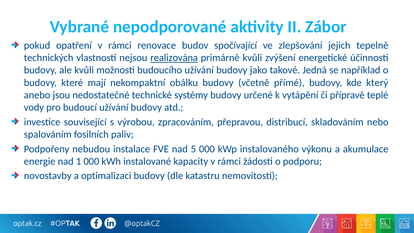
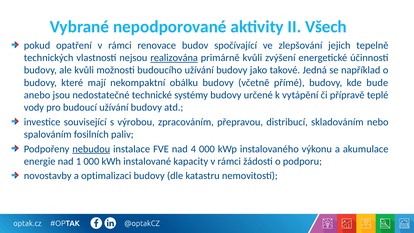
Zábor: Zábor -> Všech
který: který -> bude
nebudou underline: none -> present
5: 5 -> 4
